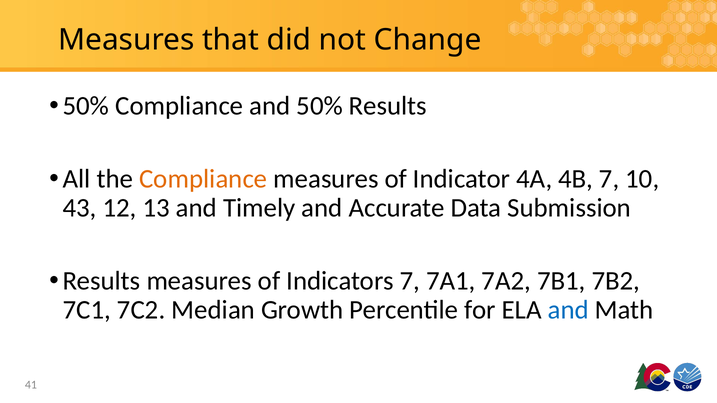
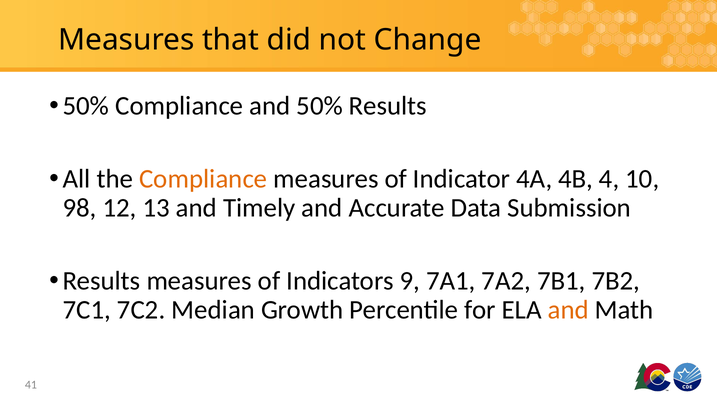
4B 7: 7 -> 4
43: 43 -> 98
Indicators 7: 7 -> 9
and at (568, 310) colour: blue -> orange
